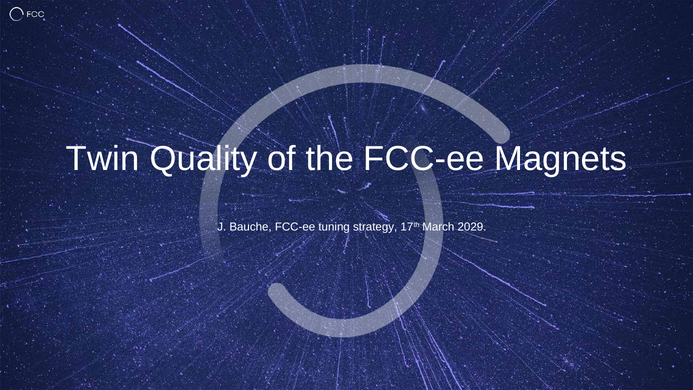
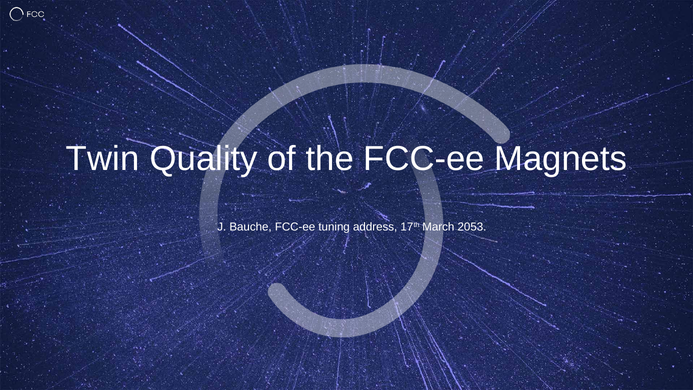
strategy: strategy -> address
2029: 2029 -> 2053
